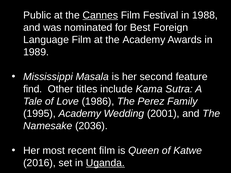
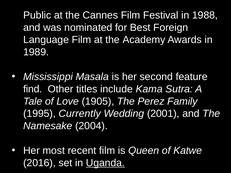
Cannes underline: present -> none
1986: 1986 -> 1905
1995 Academy: Academy -> Currently
2036: 2036 -> 2004
